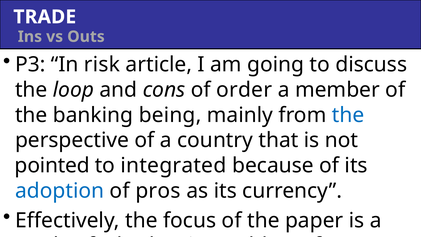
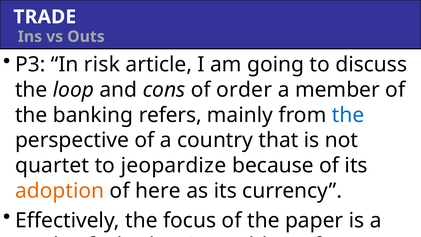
being: being -> refers
pointed: pointed -> quartet
integrated: integrated -> jeopardize
adoption colour: blue -> orange
pros: pros -> here
